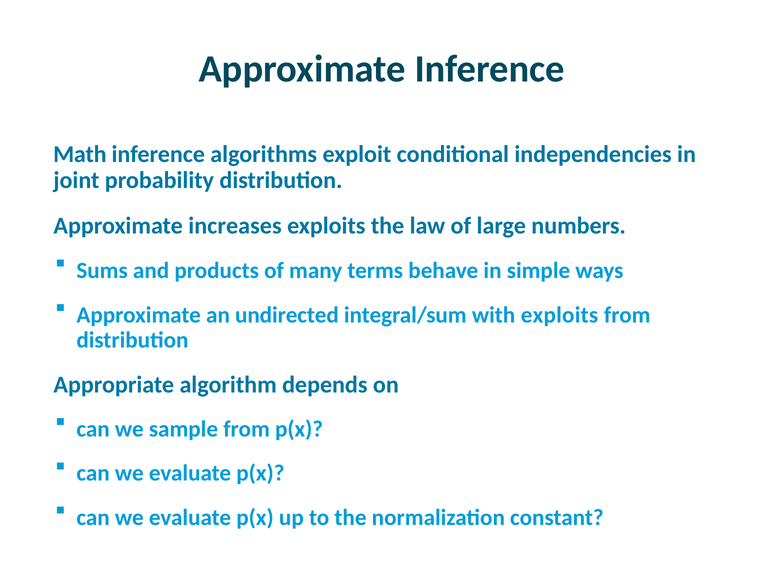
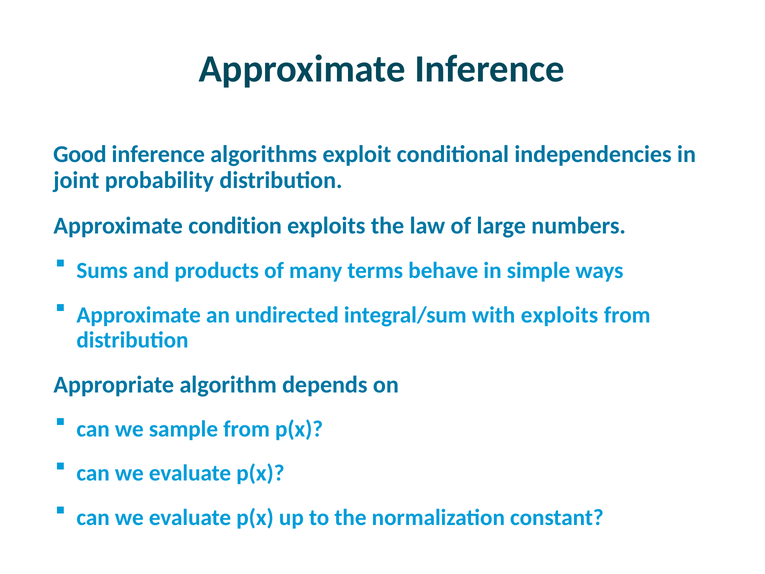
Math: Math -> Good
increases: increases -> condition
